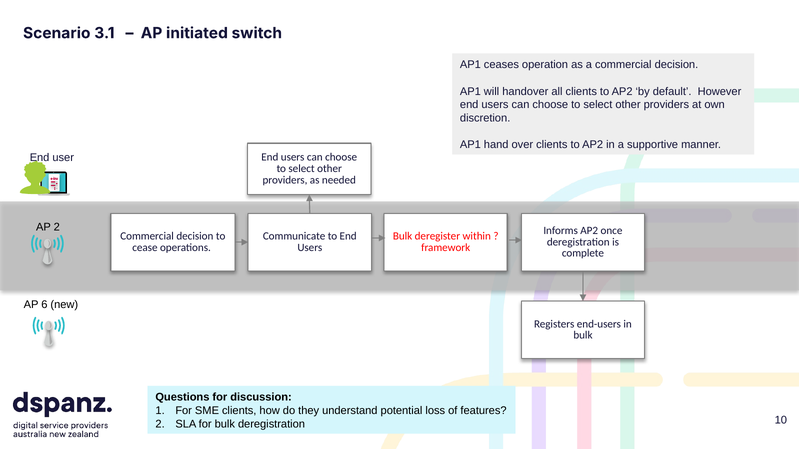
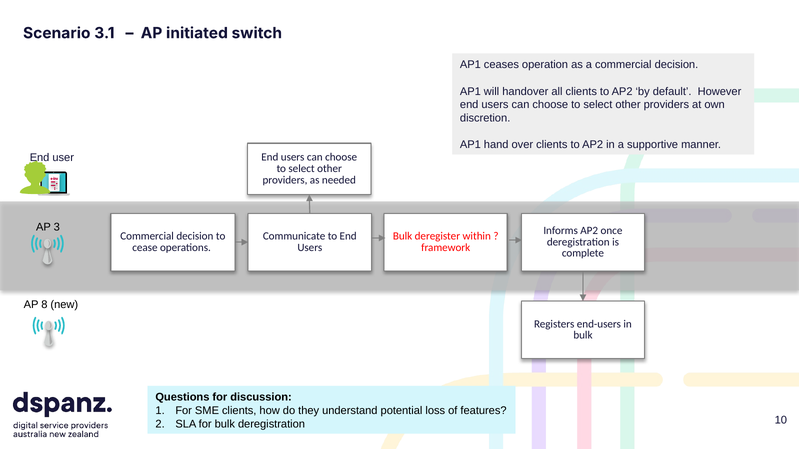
AP 2: 2 -> 3
6: 6 -> 8
